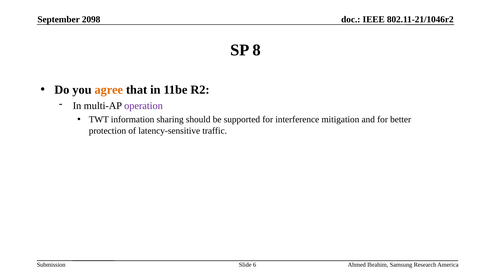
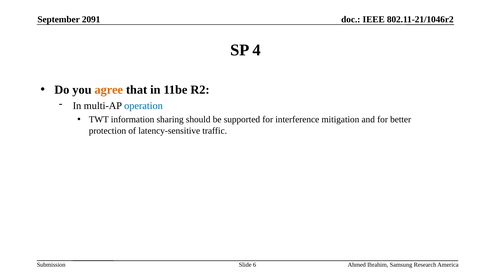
2098: 2098 -> 2091
8: 8 -> 4
operation colour: purple -> blue
